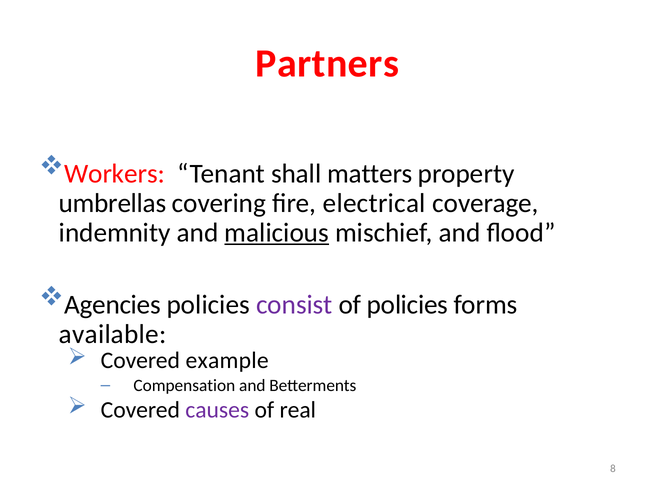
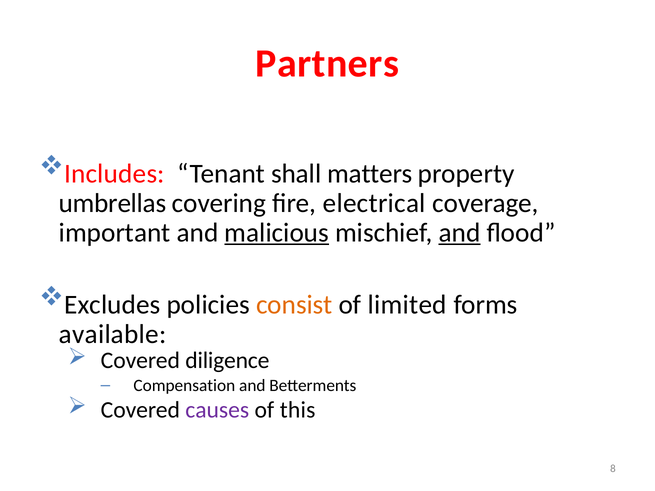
Workers: Workers -> Includes
indemnity: indemnity -> important
and at (460, 233) underline: none -> present
Agencies: Agencies -> Excludes
consist colour: purple -> orange
of policies: policies -> limited
example: example -> diligence
real: real -> this
